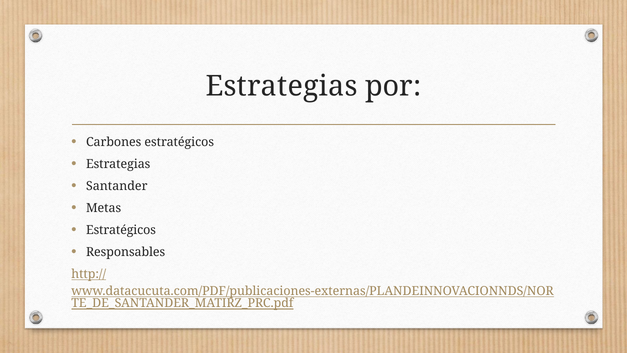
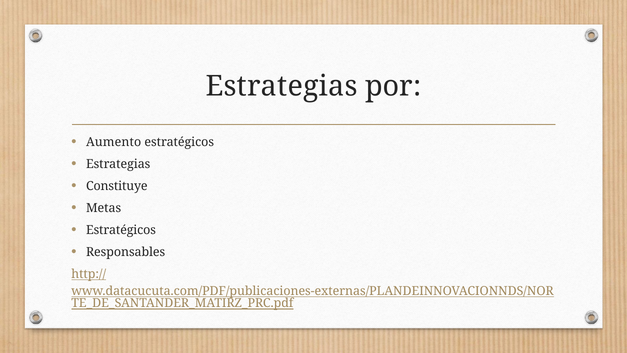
Carbones: Carbones -> Aumento
Santander: Santander -> Constituye
